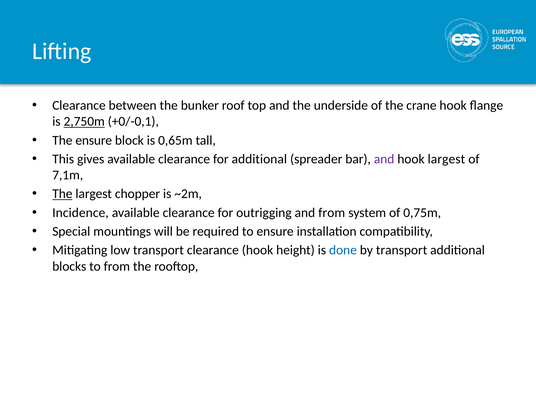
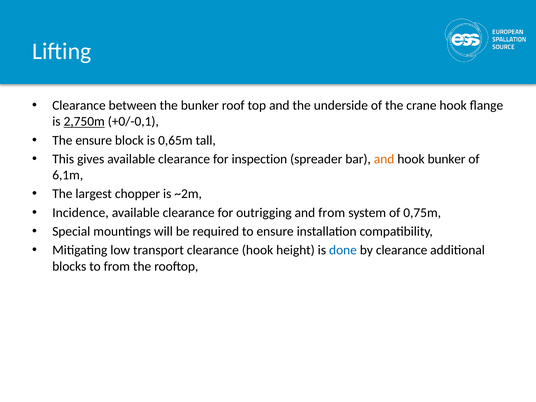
for additional: additional -> inspection
and at (384, 159) colour: purple -> orange
hook largest: largest -> bunker
7,1m: 7,1m -> 6,1m
The at (62, 194) underline: present -> none
by transport: transport -> clearance
